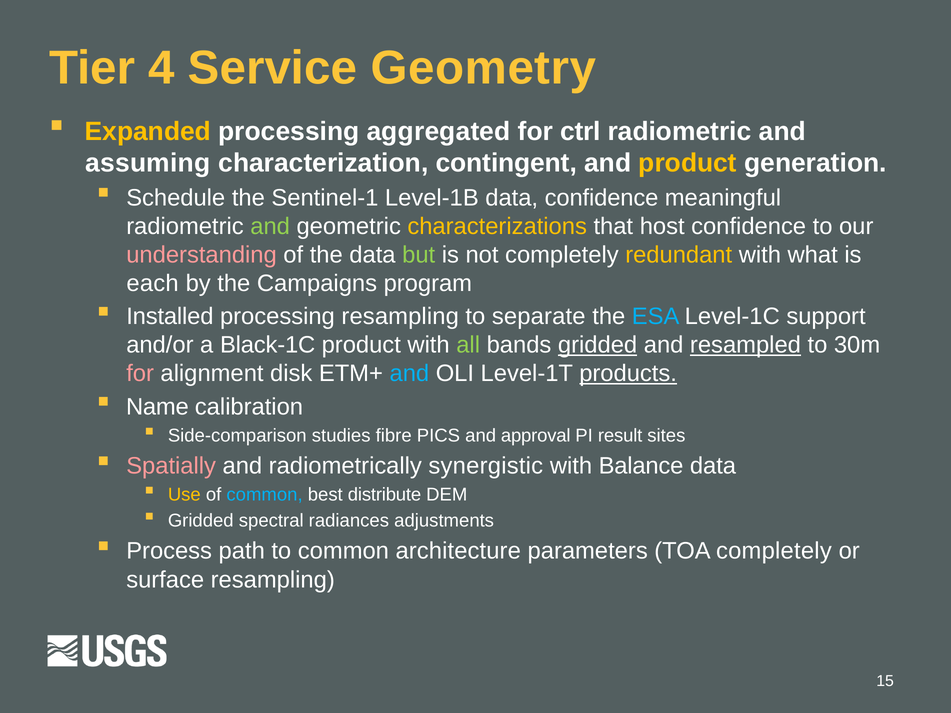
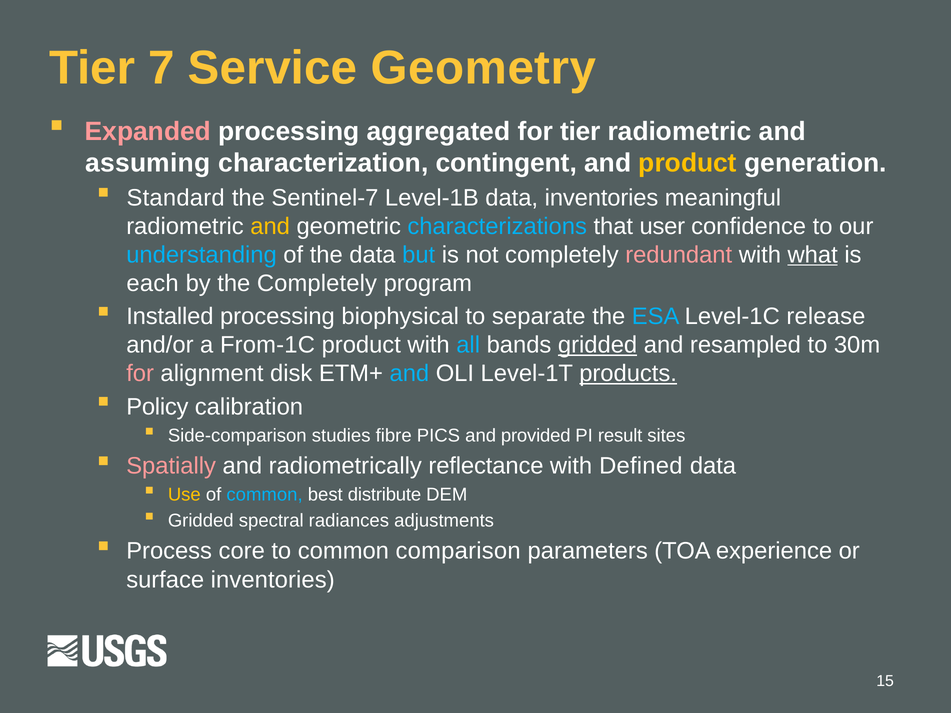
4: 4 -> 7
Expanded colour: yellow -> pink
for ctrl: ctrl -> tier
Schedule: Schedule -> Standard
Sentinel-1: Sentinel-1 -> Sentinel-7
data confidence: confidence -> inventories
and at (270, 226) colour: light green -> yellow
characterizations colour: yellow -> light blue
host: host -> user
understanding colour: pink -> light blue
but colour: light green -> light blue
redundant colour: yellow -> pink
what underline: none -> present
the Campaigns: Campaigns -> Completely
processing resampling: resampling -> biophysical
support: support -> release
Black-1C: Black-1C -> From-1C
all colour: light green -> light blue
resampled underline: present -> none
Name: Name -> Policy
approval: approval -> provided
synergistic: synergistic -> reflectance
Balance: Balance -> Defined
path: path -> core
architecture: architecture -> comparison
TOA completely: completely -> experience
surface resampling: resampling -> inventories
